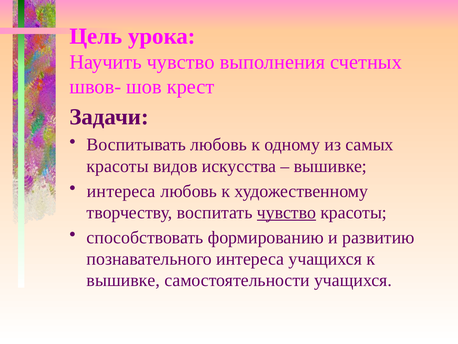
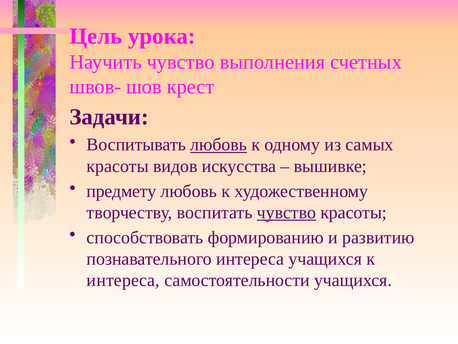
любовь at (219, 145) underline: none -> present
интереса at (121, 191): интереса -> предмету
вышивке at (123, 280): вышивке -> интереса
